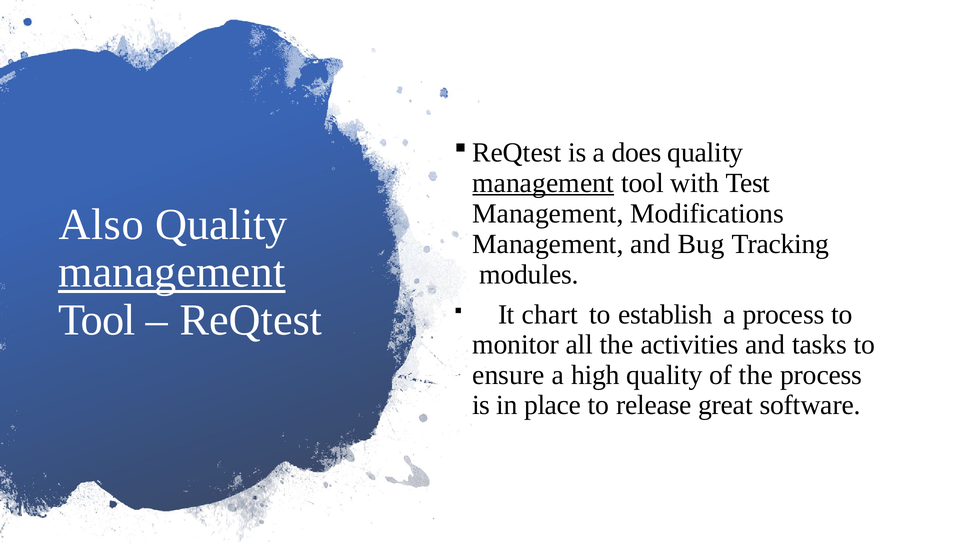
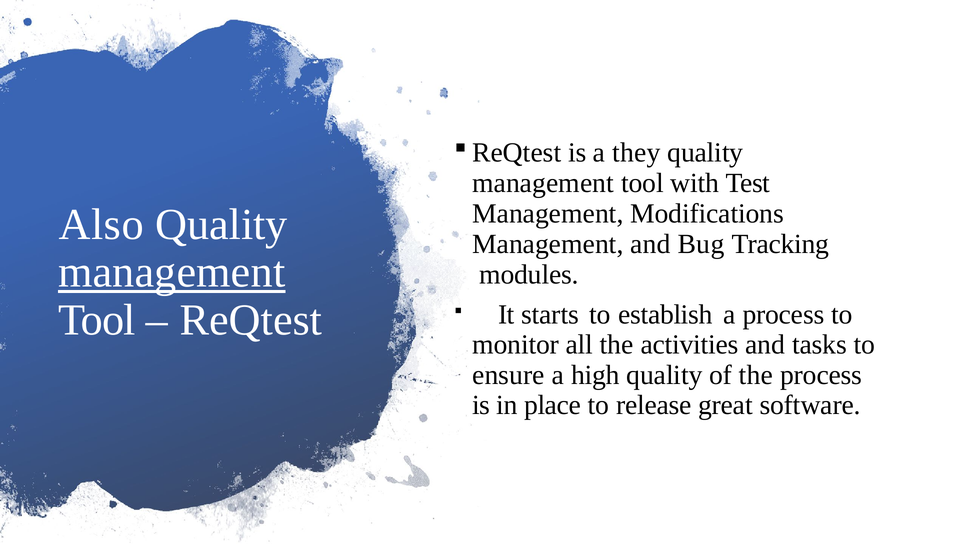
does: does -> they
management at (543, 183) underline: present -> none
chart: chart -> starts
